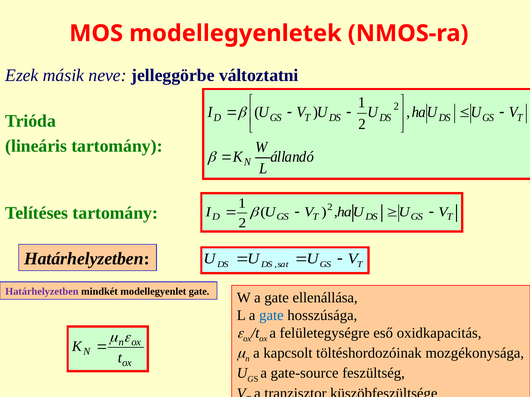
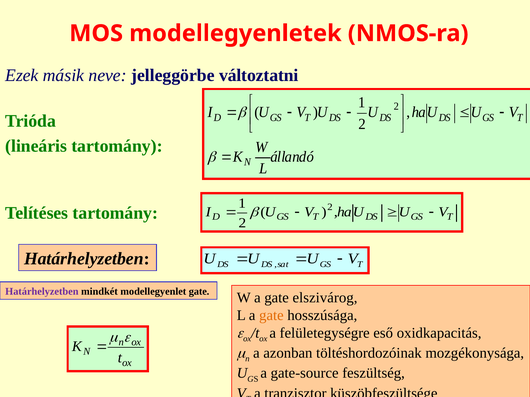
ellenállása: ellenállása -> elszivárog
gate at (271, 316) colour: blue -> orange
kapcsolt: kapcsolt -> azonban
